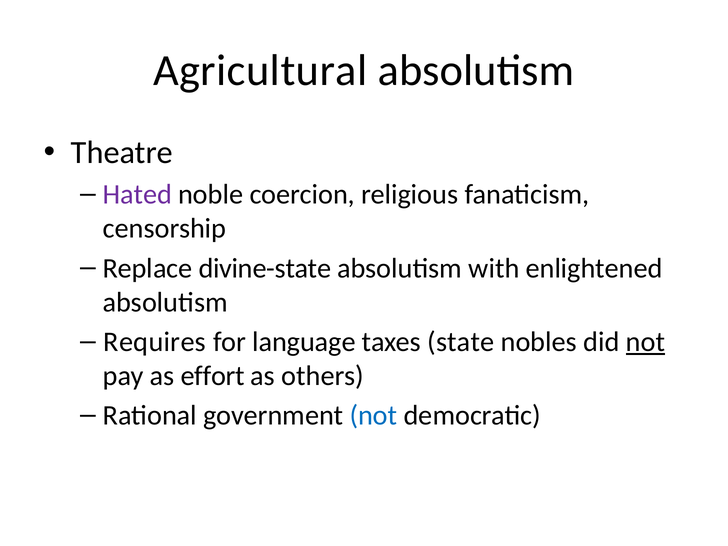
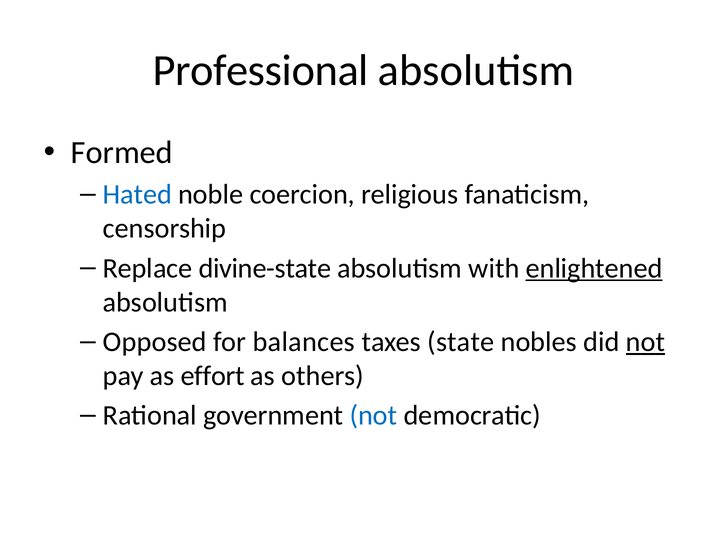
Agricultural: Agricultural -> Professional
Theatre: Theatre -> Formed
Hated colour: purple -> blue
enlightened underline: none -> present
Requires: Requires -> Opposed
language: language -> balances
